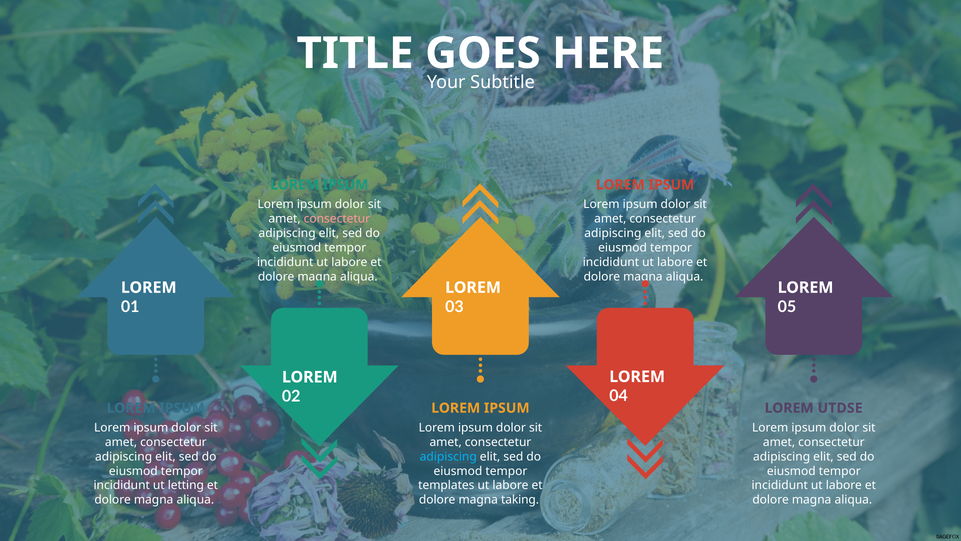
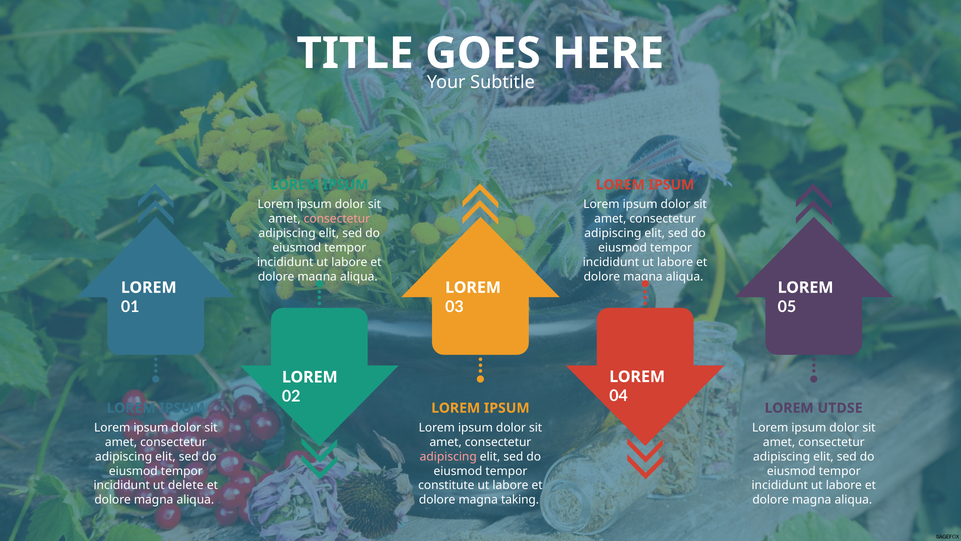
adipiscing at (448, 456) colour: light blue -> pink
letting: letting -> delete
templates: templates -> constitute
